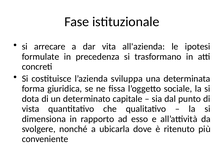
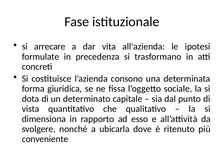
sviluppa: sviluppa -> consono
